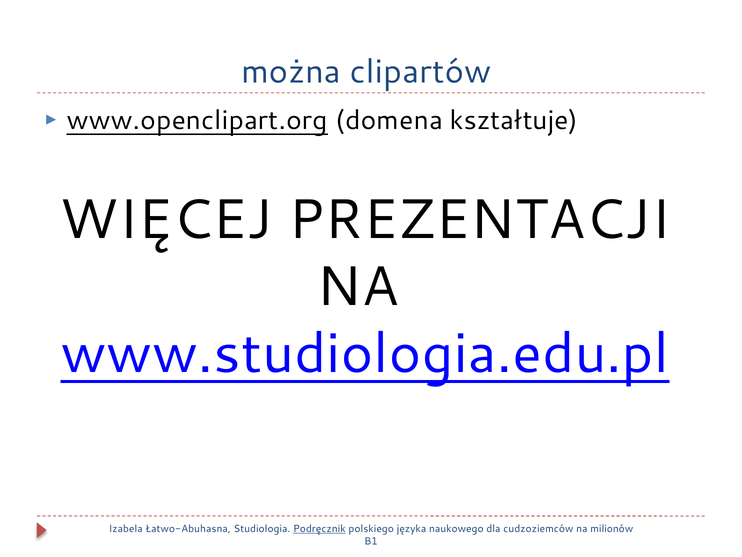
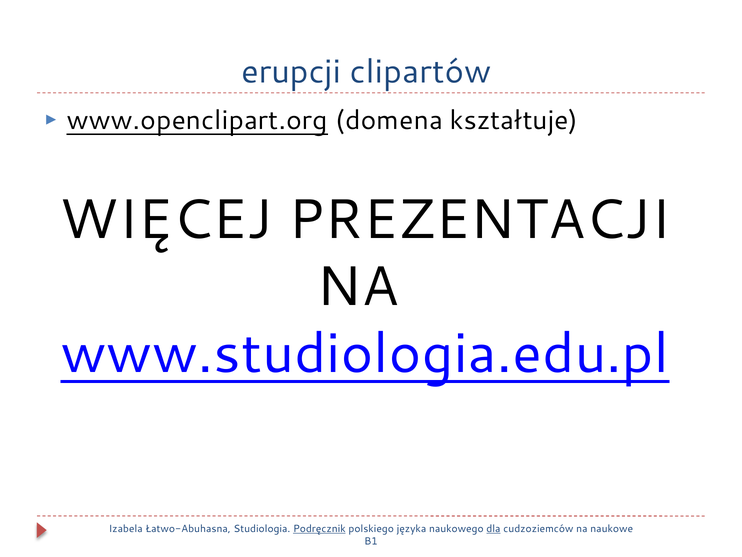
można: można -> erupcji
dla underline: none -> present
milionów: milionów -> naukowe
